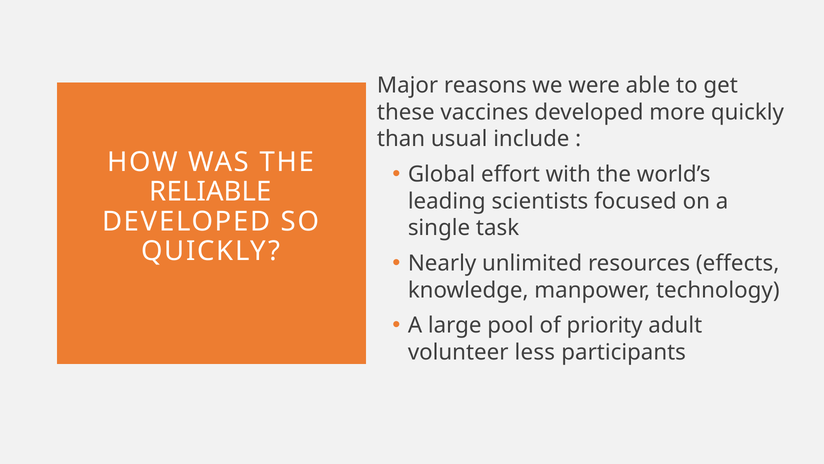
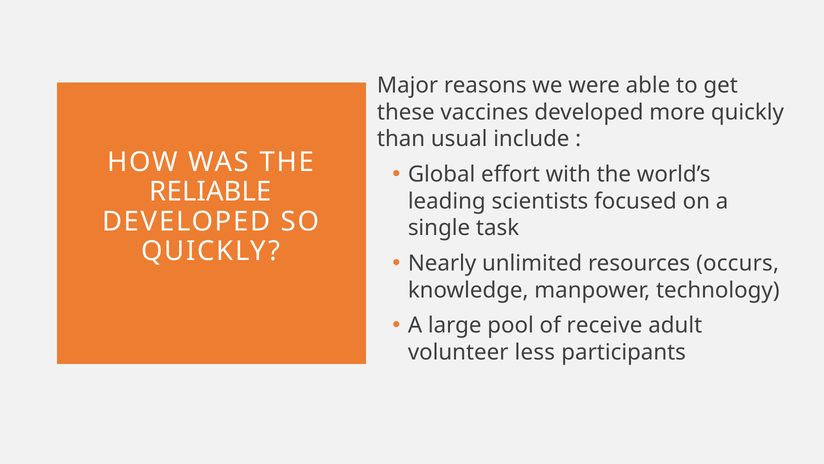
effects: effects -> occurs
priority: priority -> receive
